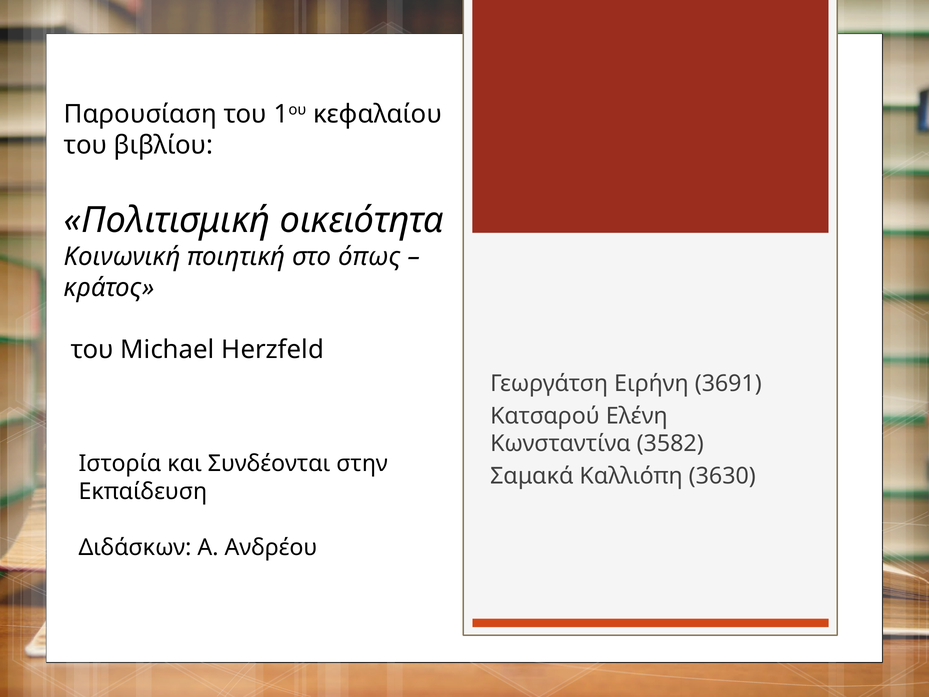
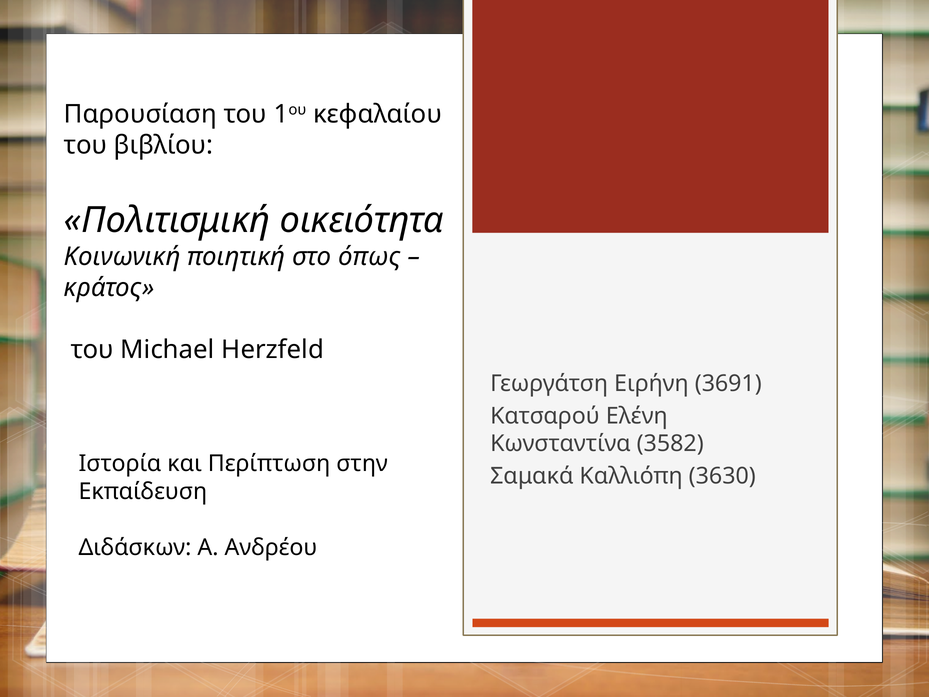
Συνδέονται: Συνδέονται -> Περίπτωση
